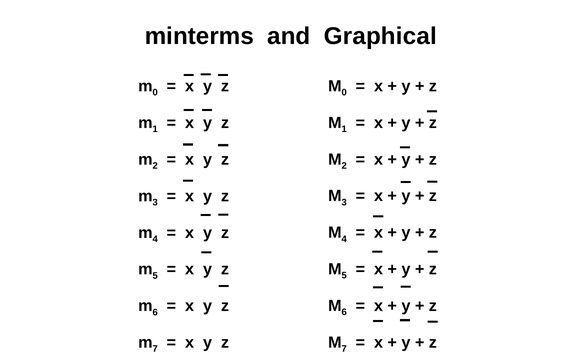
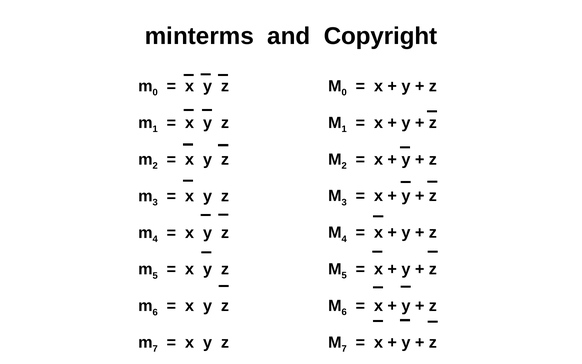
Graphical: Graphical -> Copyright
